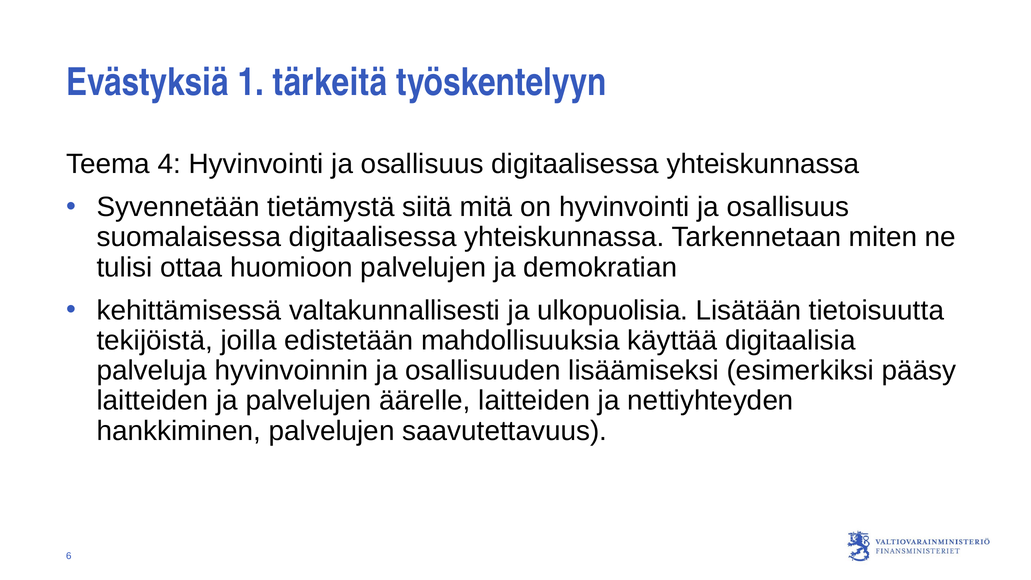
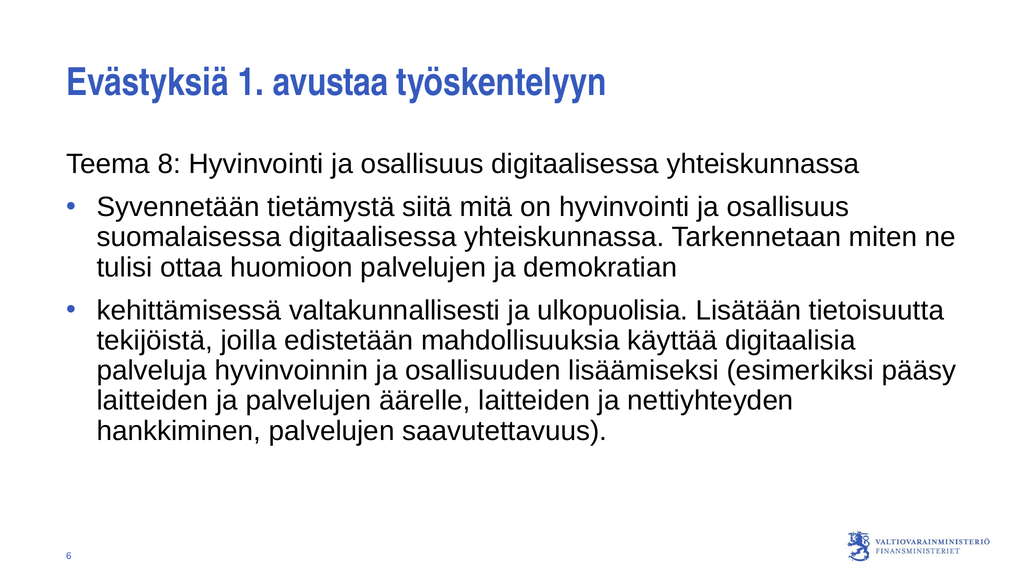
tärkeitä: tärkeitä -> avustaa
4: 4 -> 8
